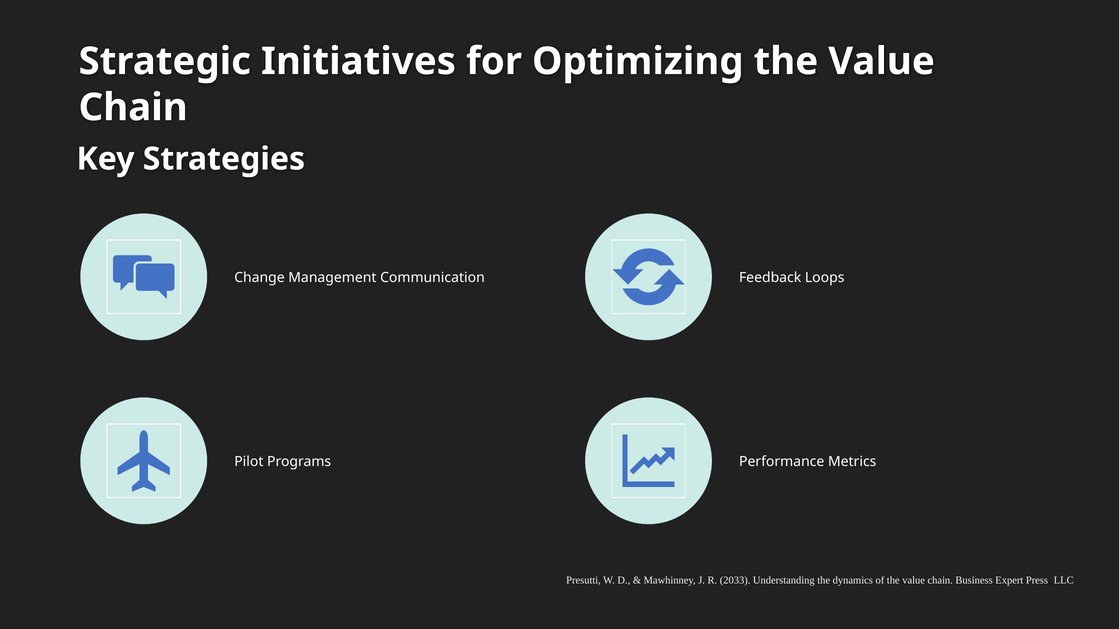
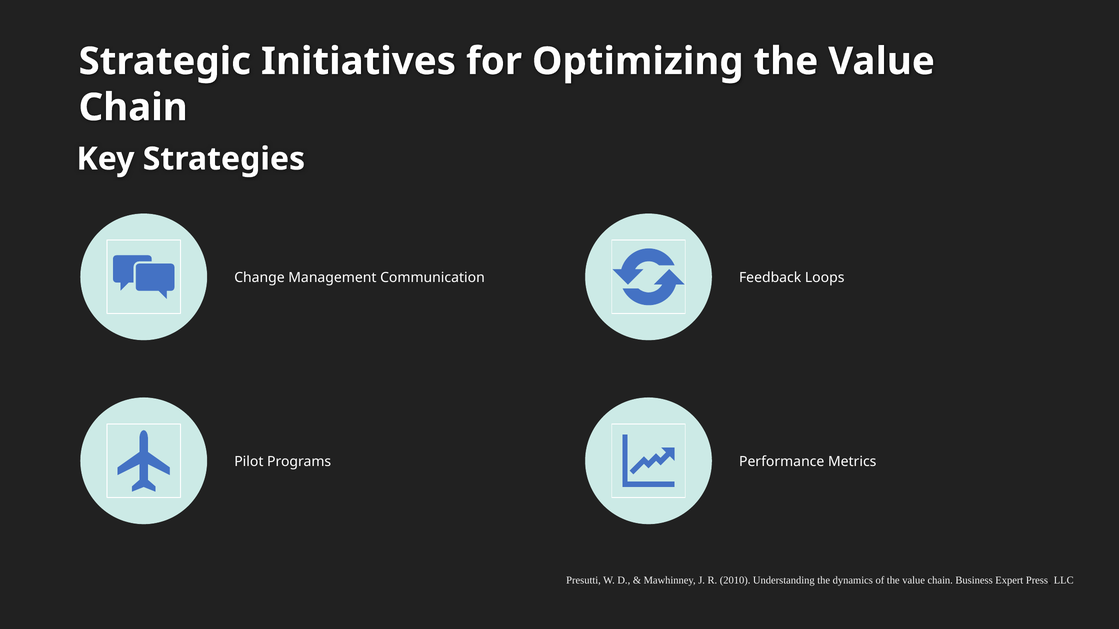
2033: 2033 -> 2010
